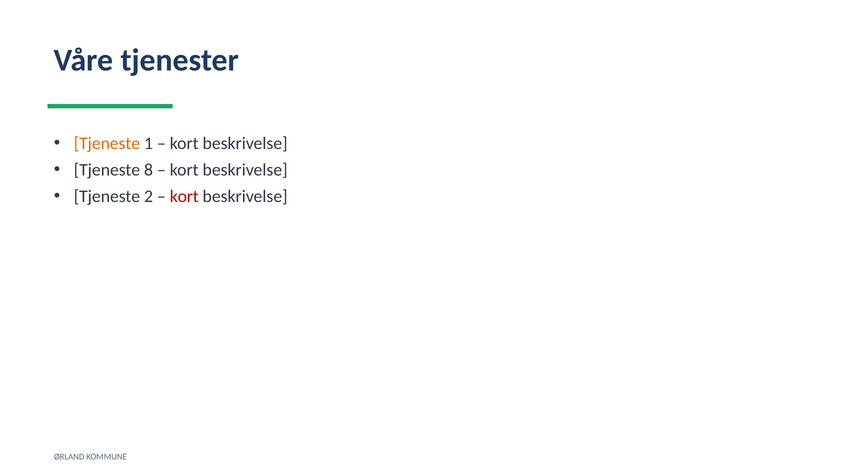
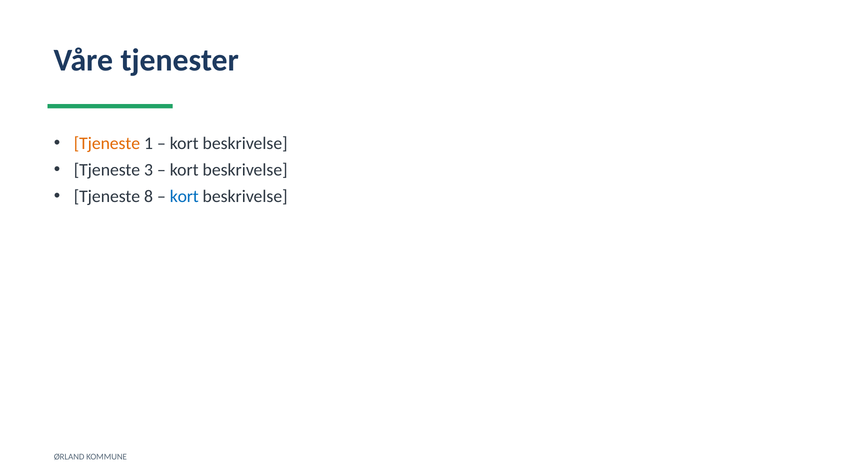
8: 8 -> 3
2: 2 -> 8
kort at (184, 196) colour: red -> blue
